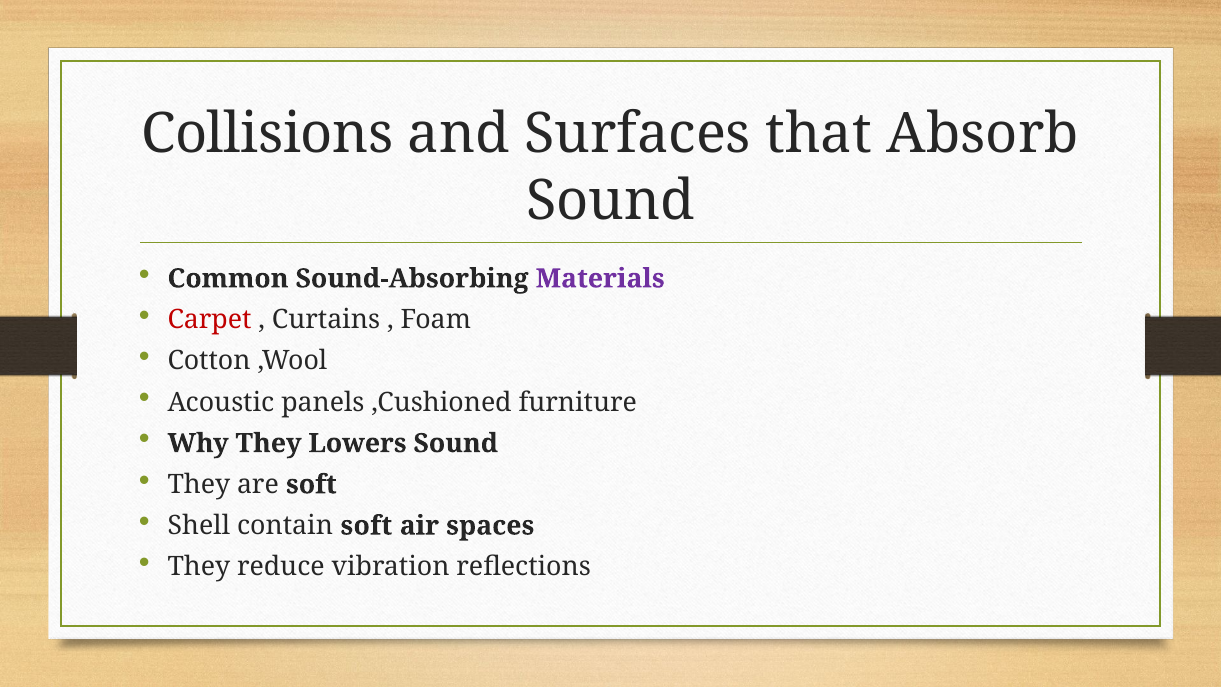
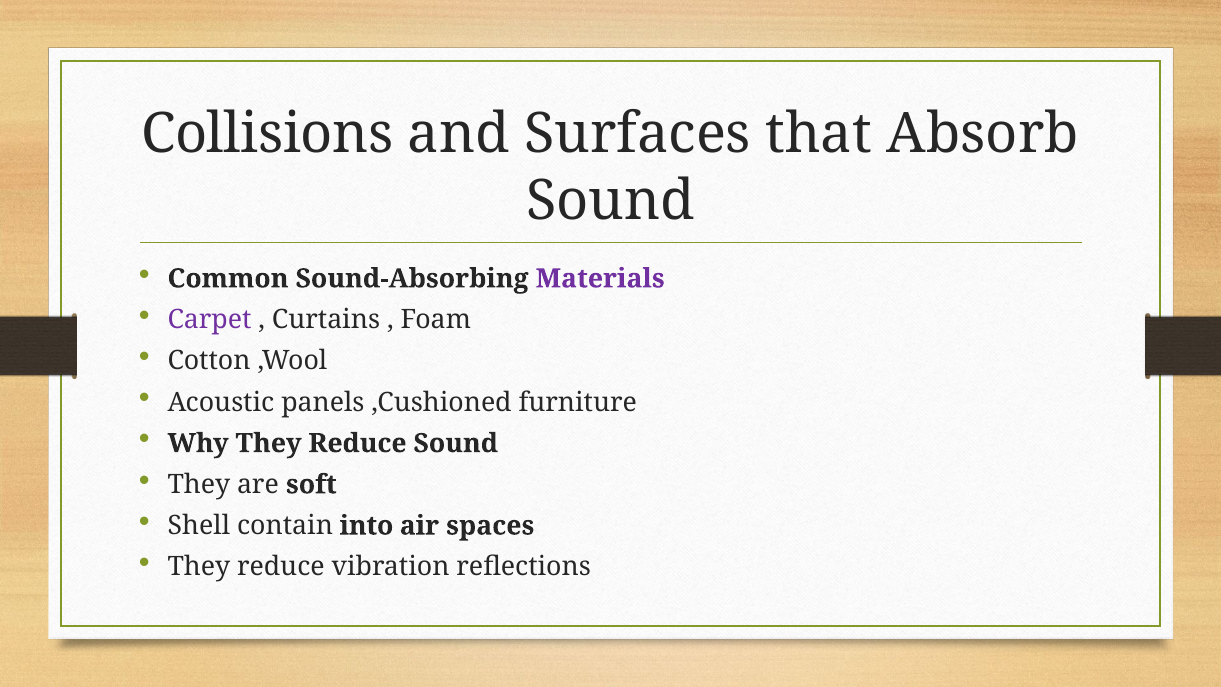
Carpet colour: red -> purple
Why They Lowers: Lowers -> Reduce
contain soft: soft -> into
